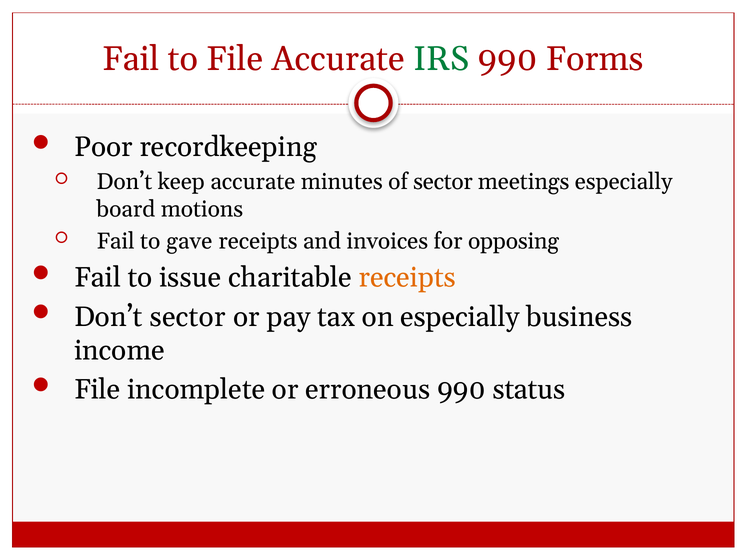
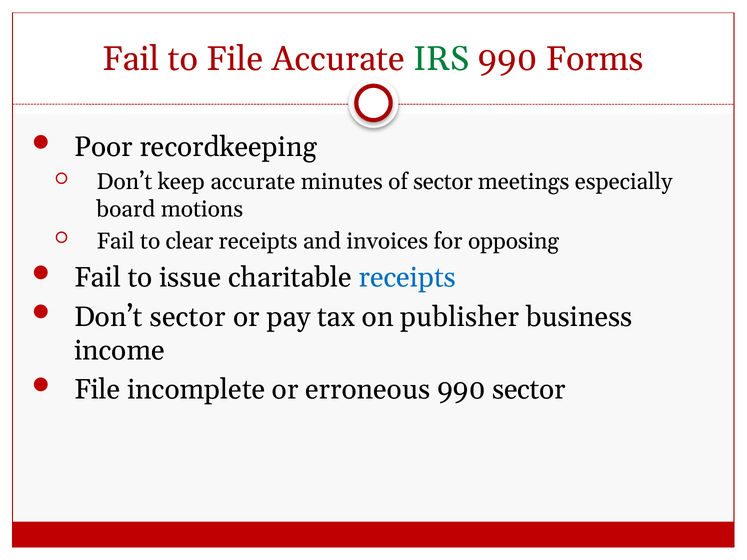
gave: gave -> clear
receipts at (407, 278) colour: orange -> blue
on especially: especially -> publisher
990 status: status -> sector
